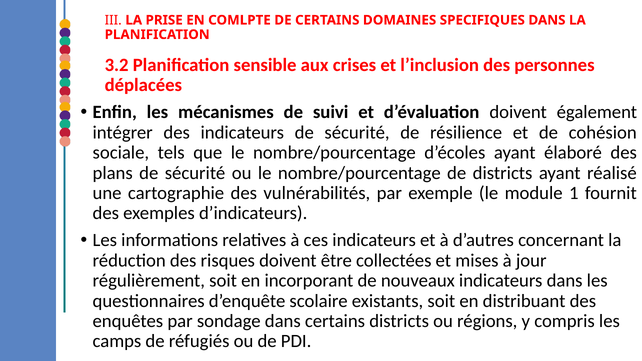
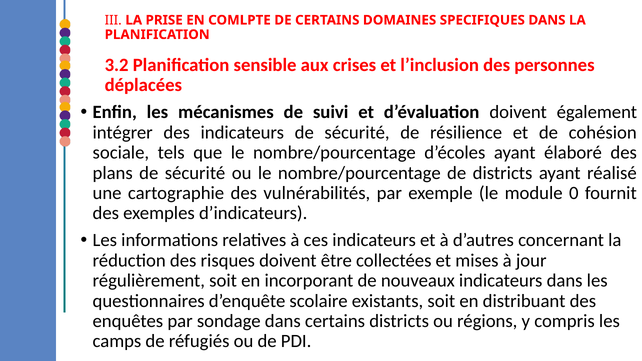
1: 1 -> 0
